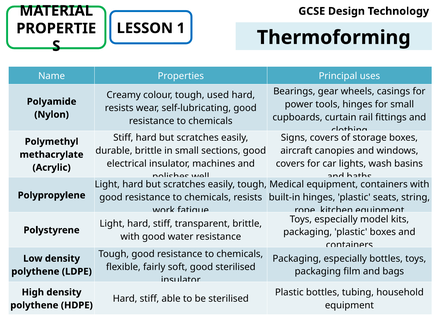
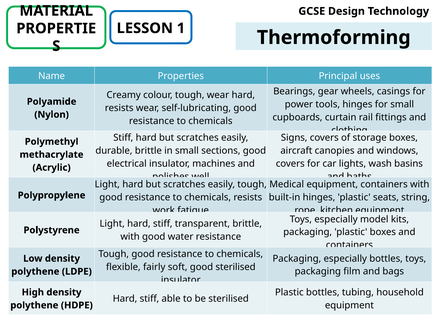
tough used: used -> wear
